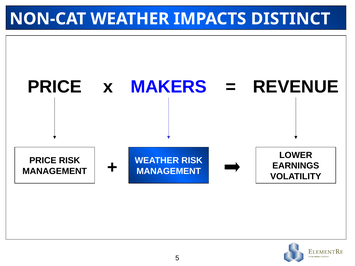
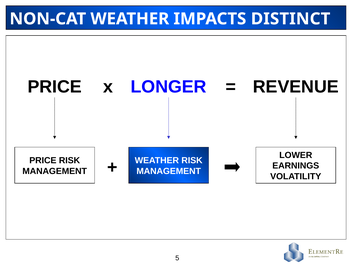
MAKERS: MAKERS -> LONGER
